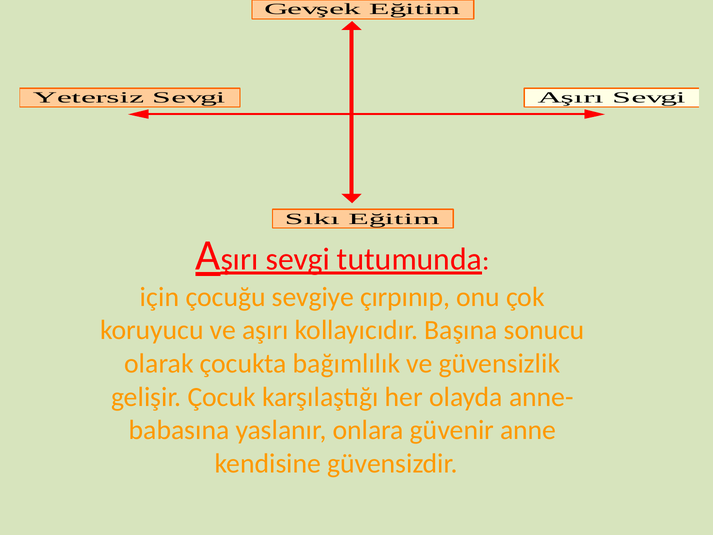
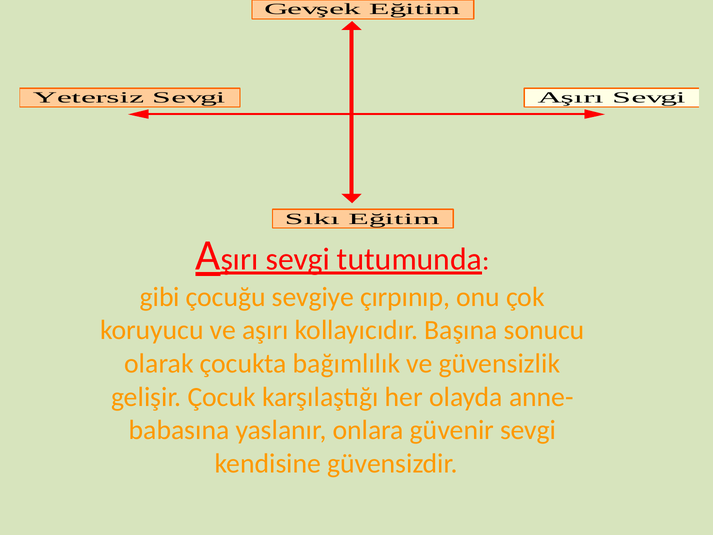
için: için -> gibi
güvenir anne: anne -> sevgi
